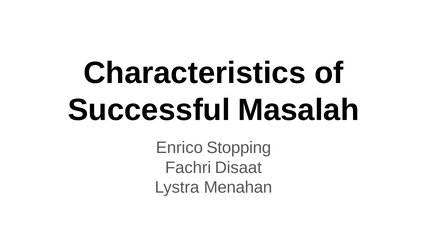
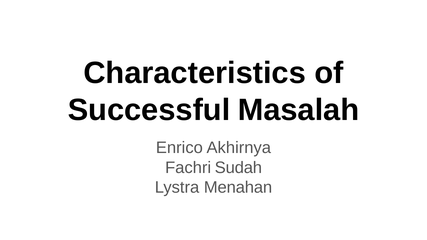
Stopping: Stopping -> Akhirnya
Disaat: Disaat -> Sudah
